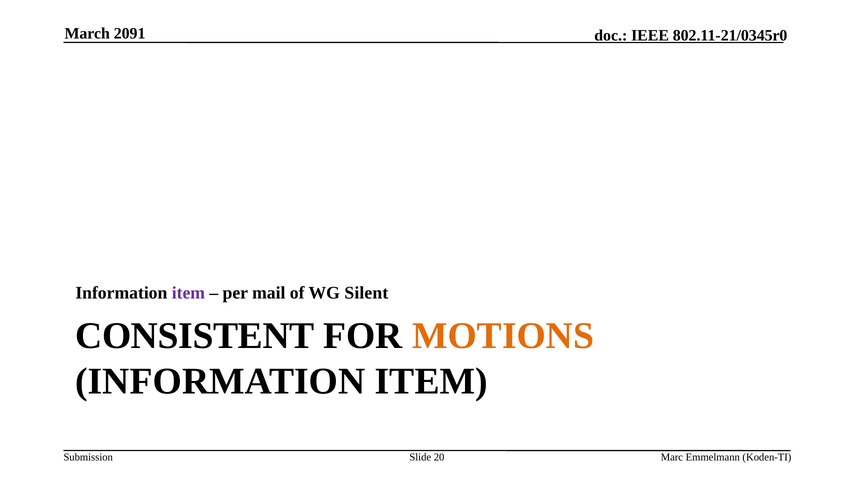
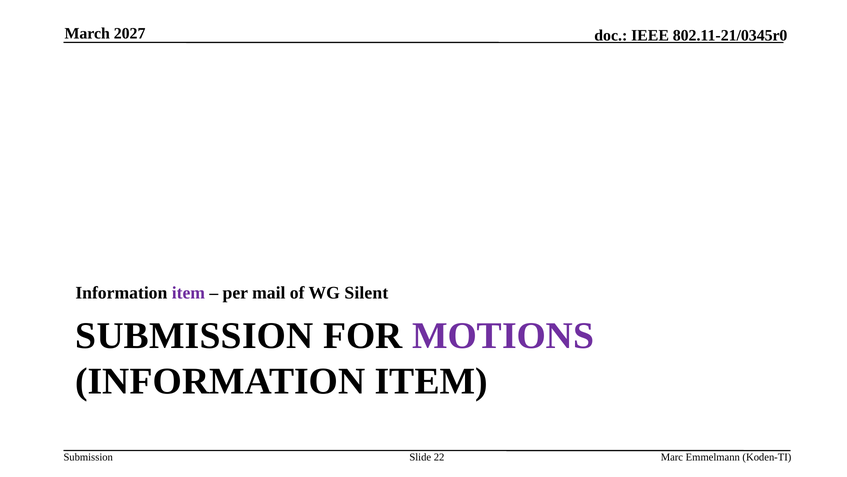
2091: 2091 -> 2027
CONSISTENT at (195, 336): CONSISTENT -> SUBMISSION
MOTIONS colour: orange -> purple
20: 20 -> 22
